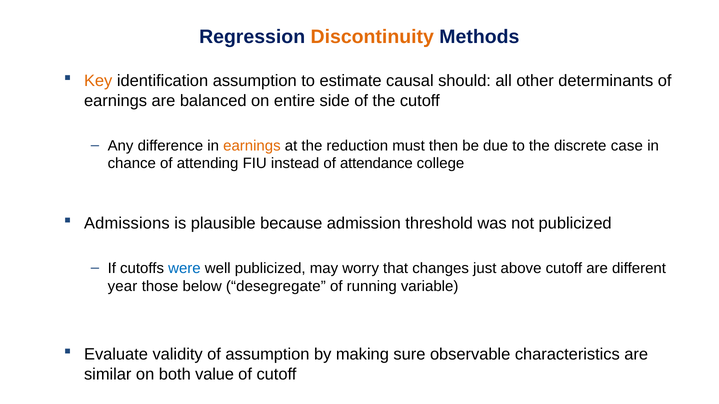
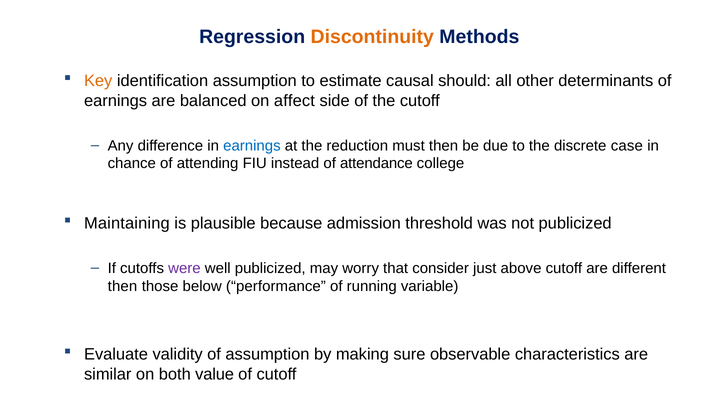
entire: entire -> affect
earnings at (252, 146) colour: orange -> blue
Admissions: Admissions -> Maintaining
were colour: blue -> purple
changes: changes -> consider
year at (123, 287): year -> then
desegregate: desegregate -> performance
